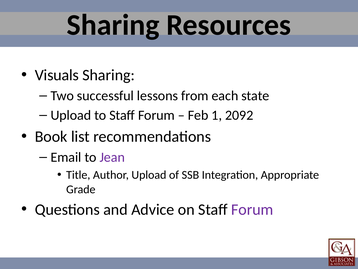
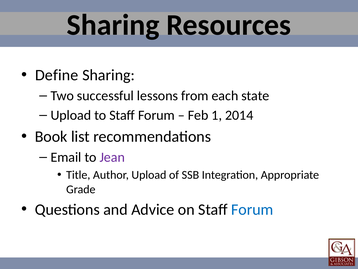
Visuals: Visuals -> Define
2092: 2092 -> 2014
Forum at (252, 209) colour: purple -> blue
